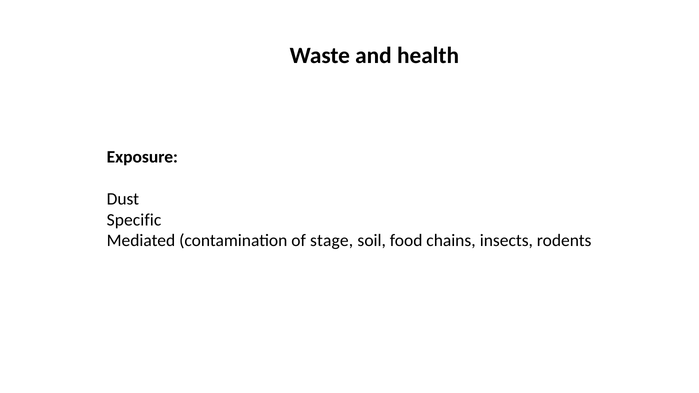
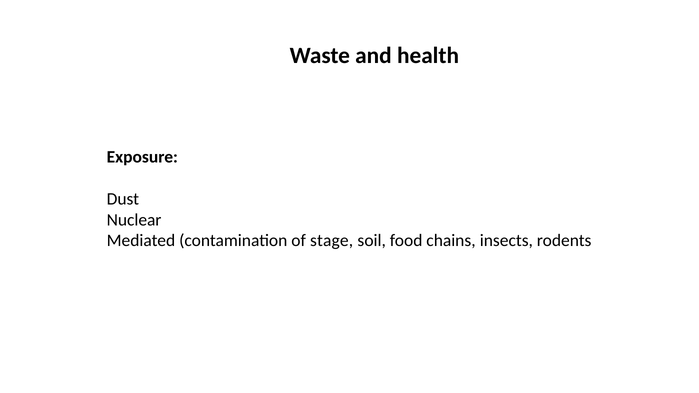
Specific: Specific -> Nuclear
